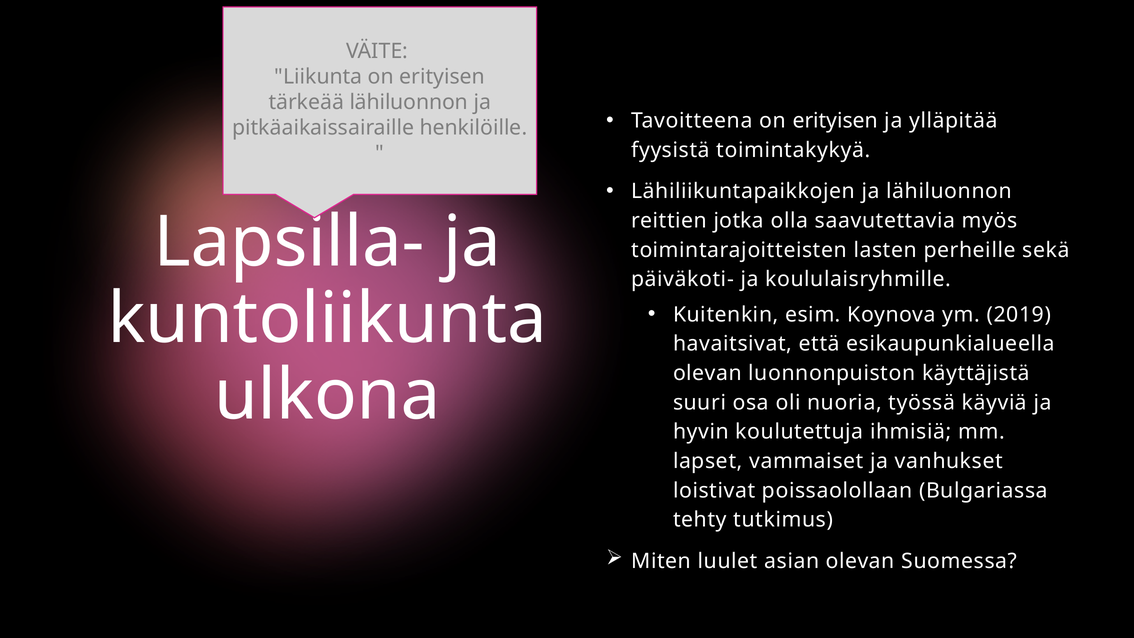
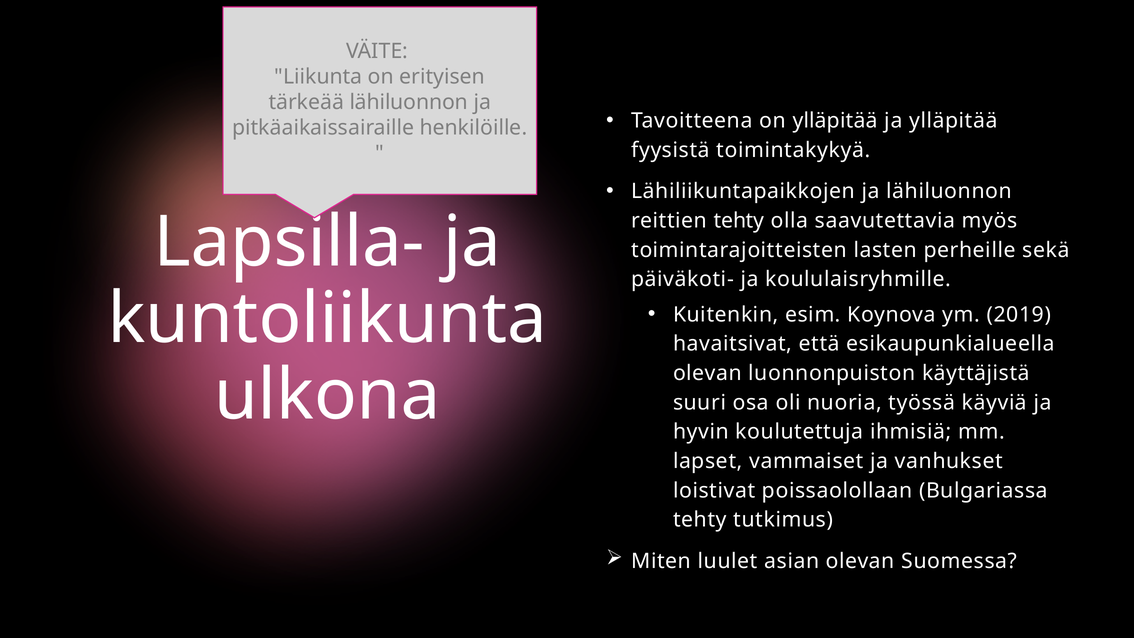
Tavoitteena on erityisen: erityisen -> ylläpitää
reittien jotka: jotka -> tehty
